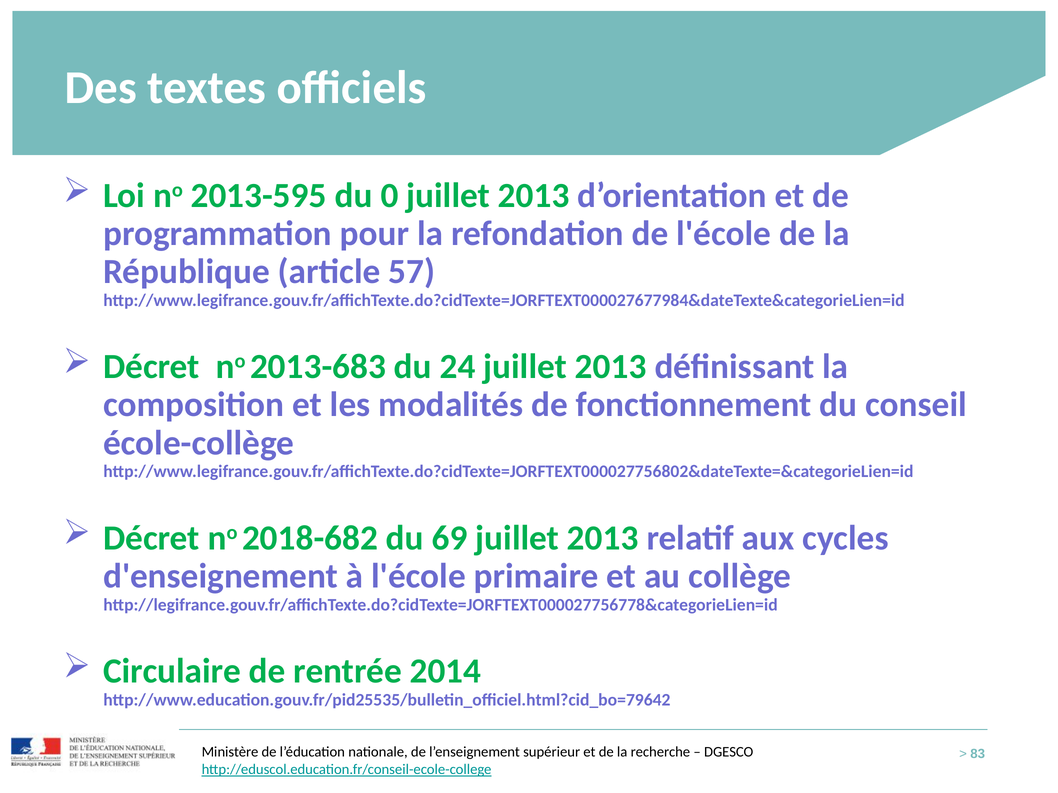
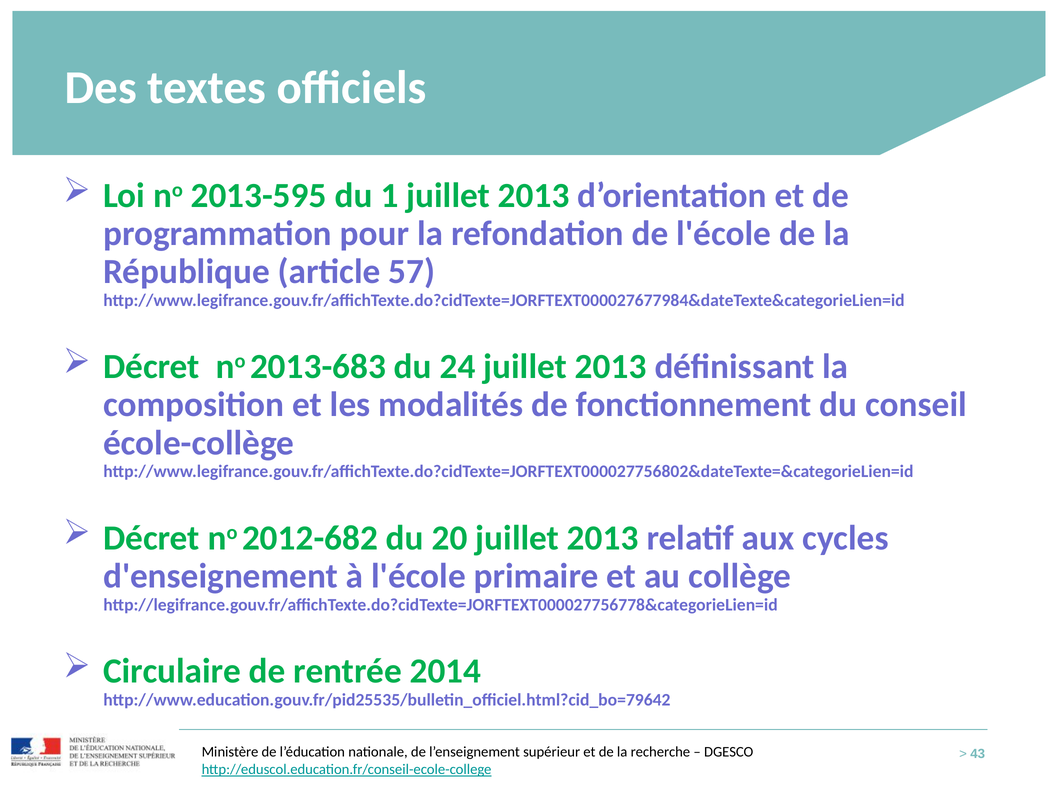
0: 0 -> 1
2018-682: 2018-682 -> 2012-682
69: 69 -> 20
83: 83 -> 43
